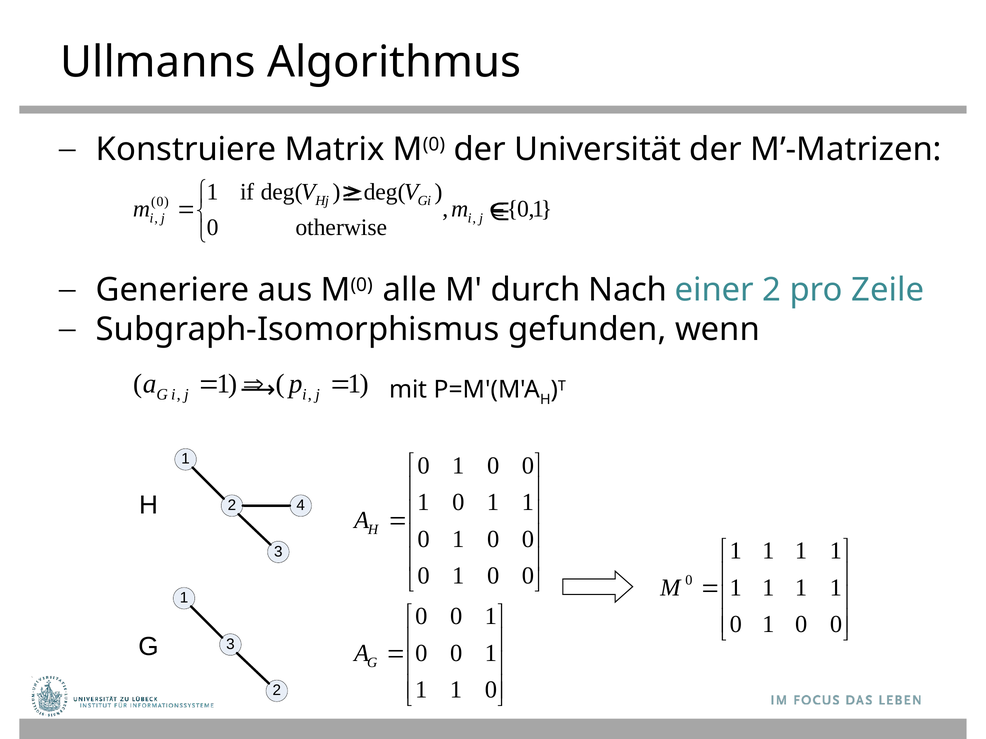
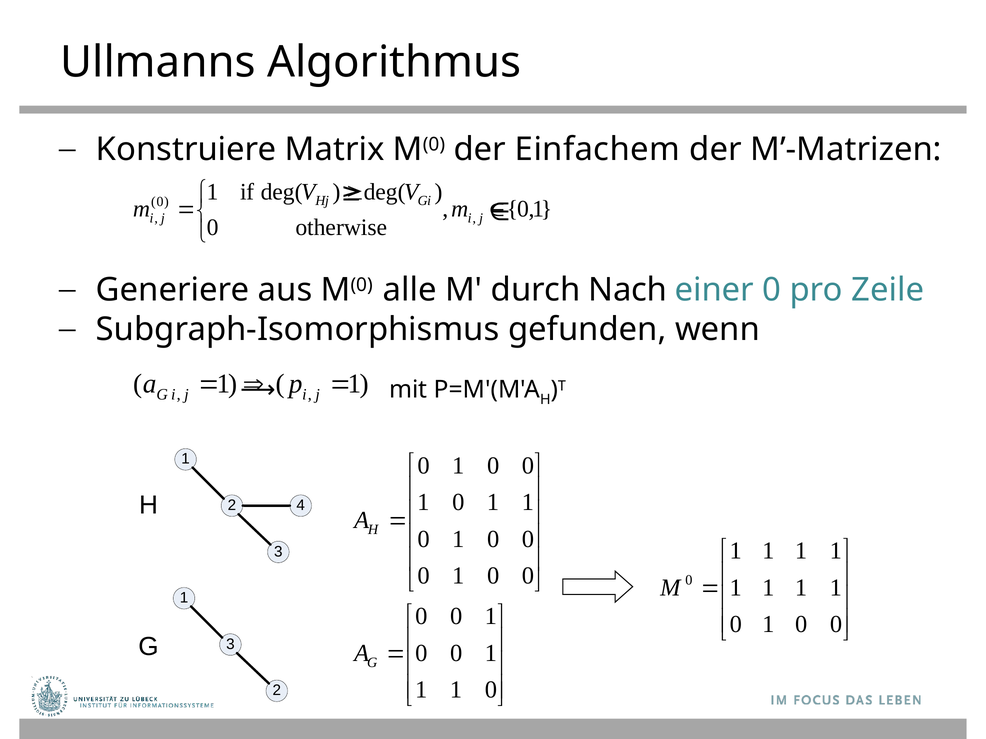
Universität: Universität -> Einfachem
einer 2: 2 -> 0
